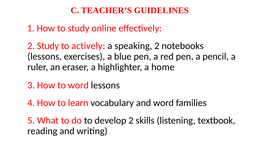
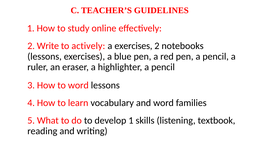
2 Study: Study -> Write
a speaking: speaking -> exercises
highlighter a home: home -> pencil
develop 2: 2 -> 1
